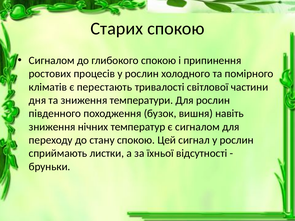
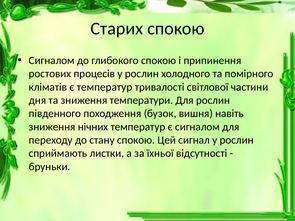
є перестають: перестають -> температур
